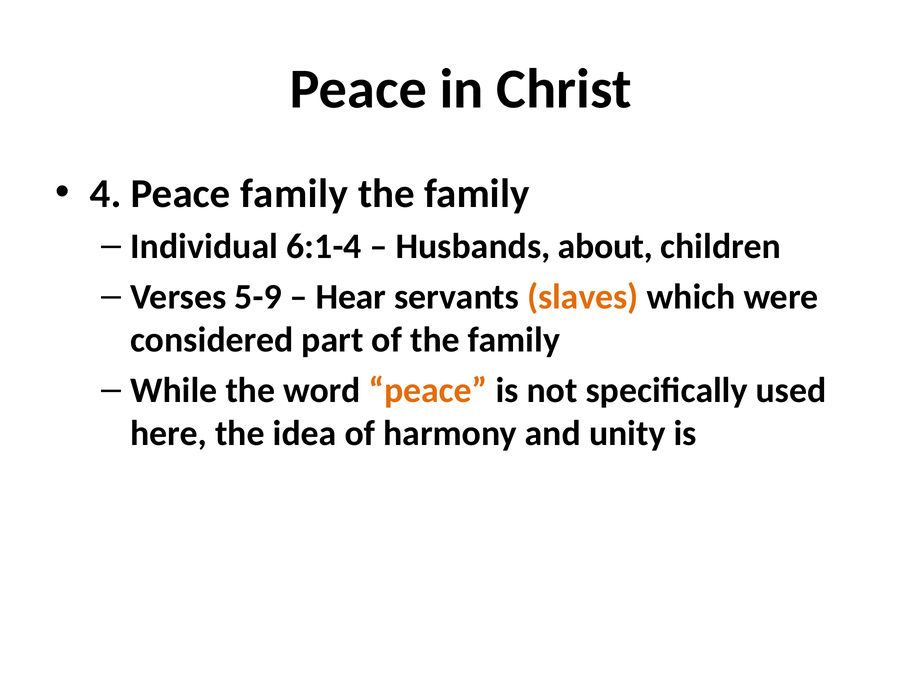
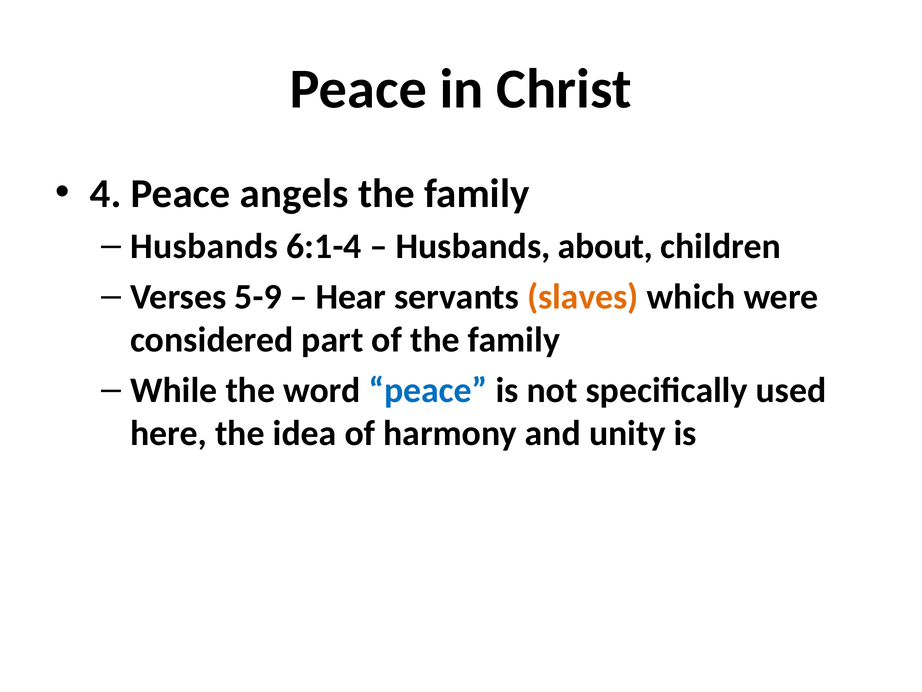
Peace family: family -> angels
Individual at (204, 246): Individual -> Husbands
peace at (428, 390) colour: orange -> blue
